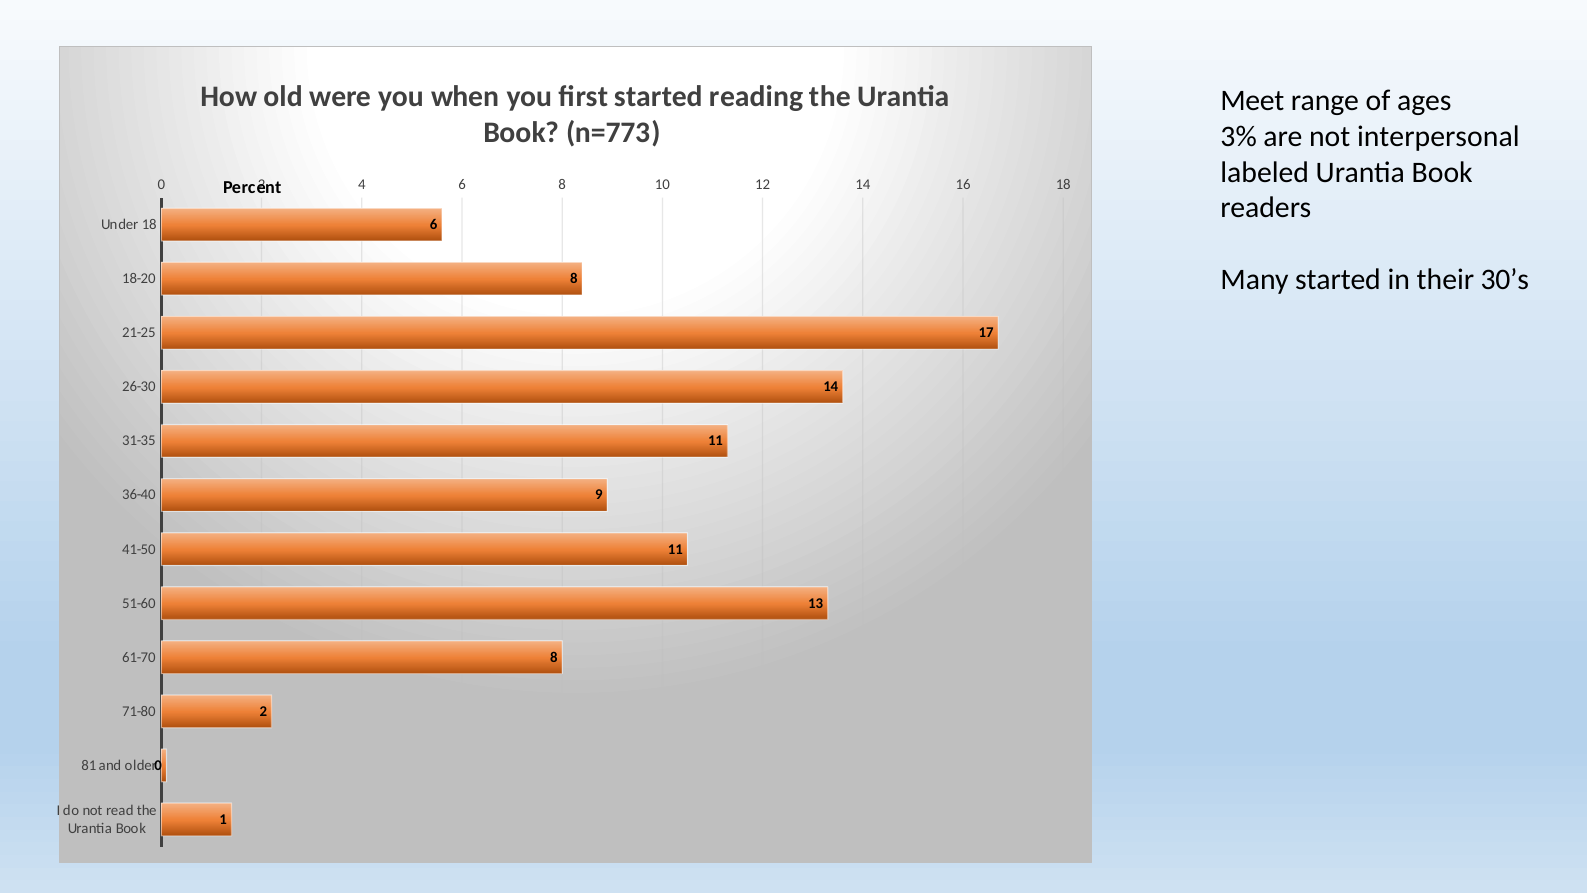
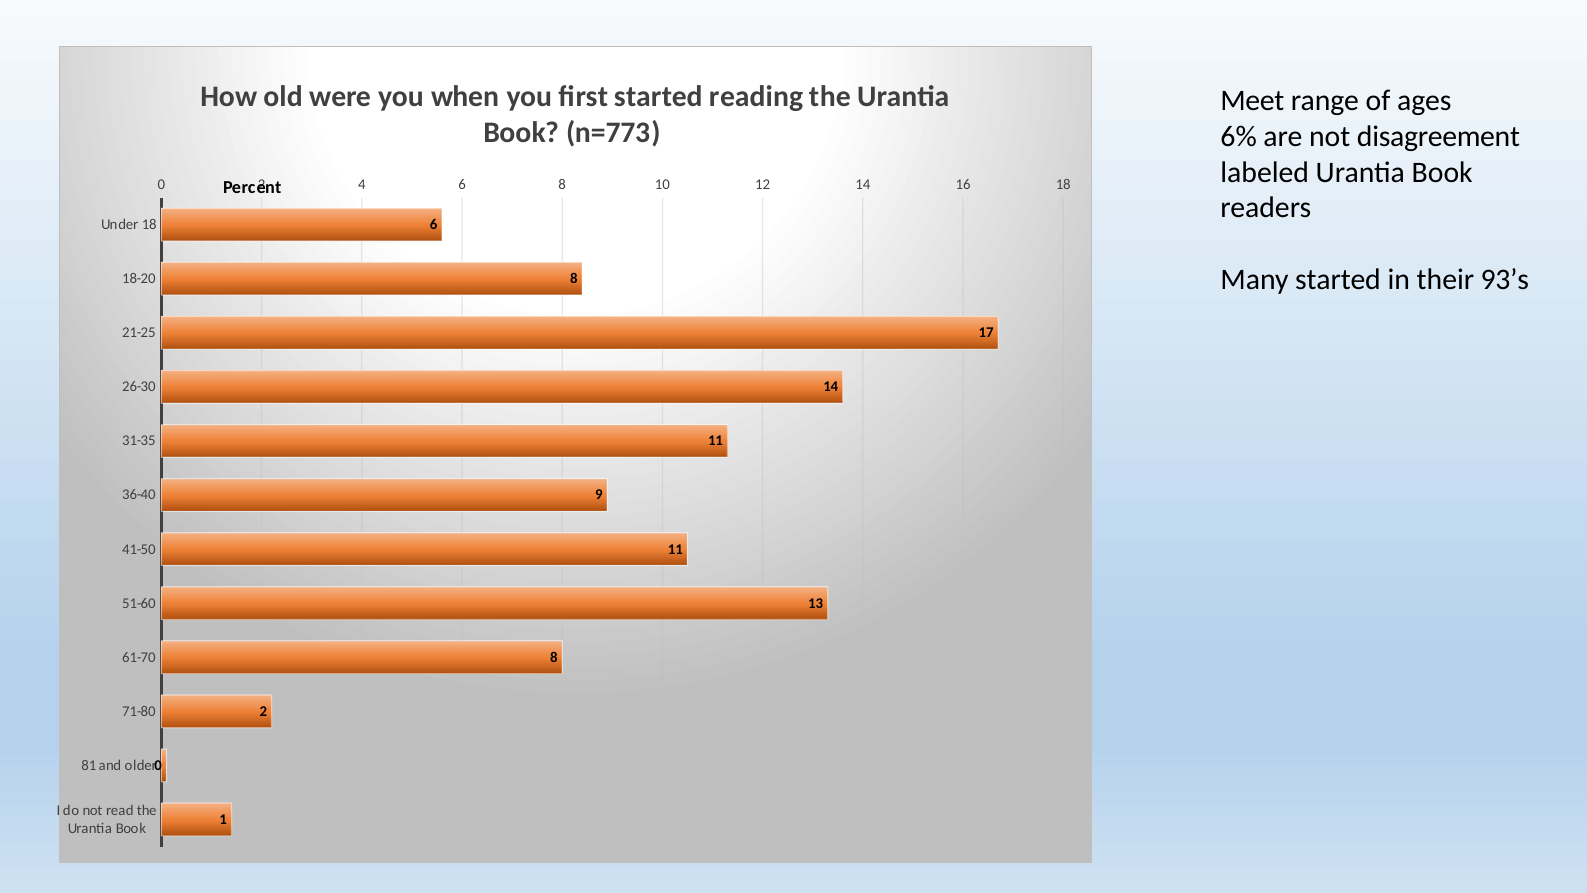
3%: 3% -> 6%
interpersonal: interpersonal -> disagreement
30’s: 30’s -> 93’s
